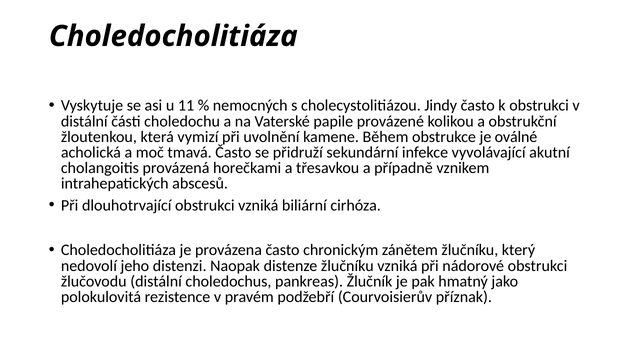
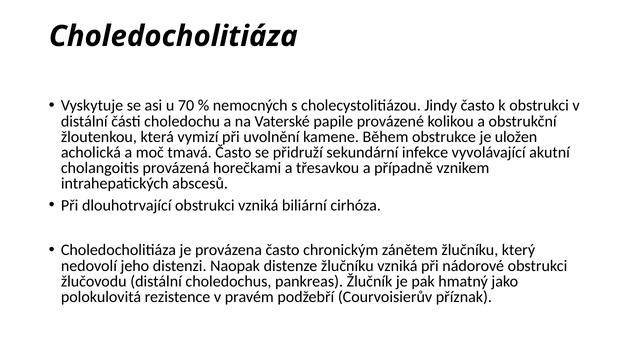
11: 11 -> 70
oválné: oválné -> uložen
